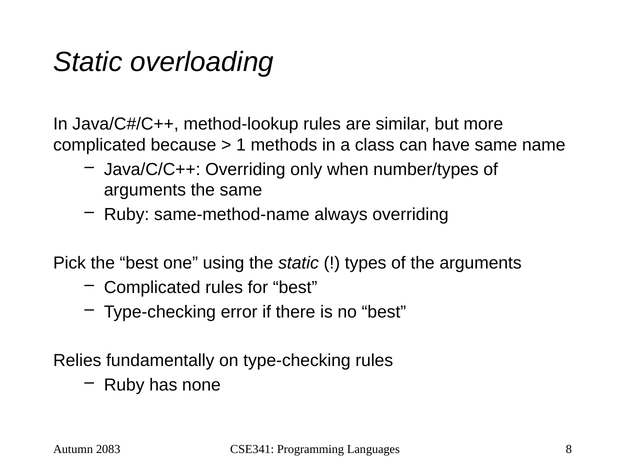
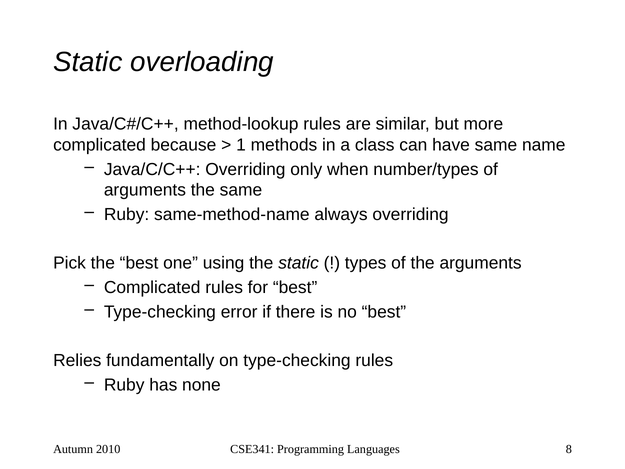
2083: 2083 -> 2010
